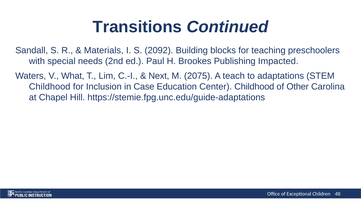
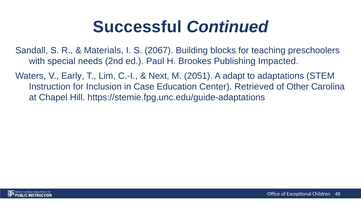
Transitions: Transitions -> Successful
2092: 2092 -> 2067
What: What -> Early
2075: 2075 -> 2051
teach: teach -> adapt
Childhood at (50, 87): Childhood -> Instruction
Center Childhood: Childhood -> Retrieved
